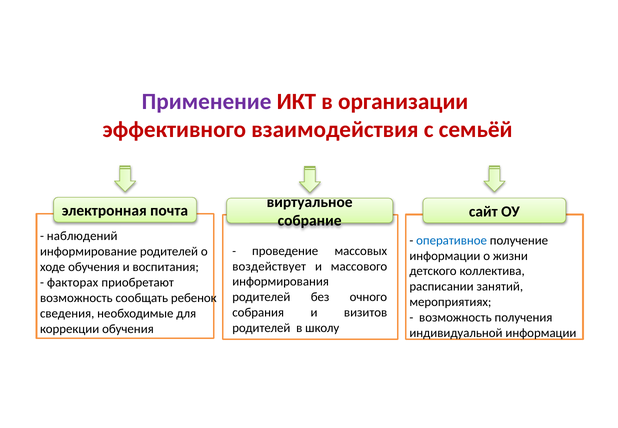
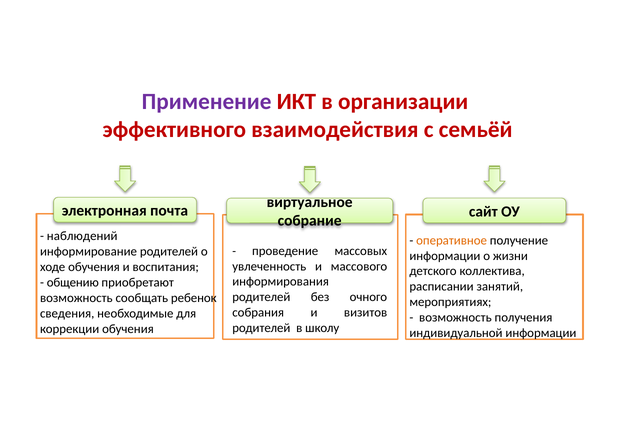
оперативное colour: blue -> orange
воздействует: воздействует -> увлеченность
факторах: факторах -> общению
